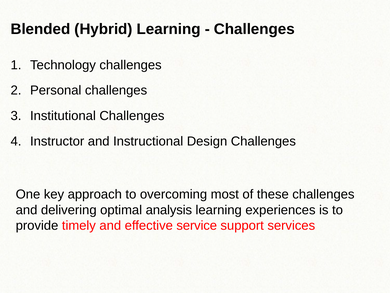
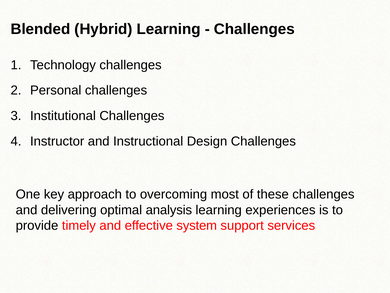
service: service -> system
